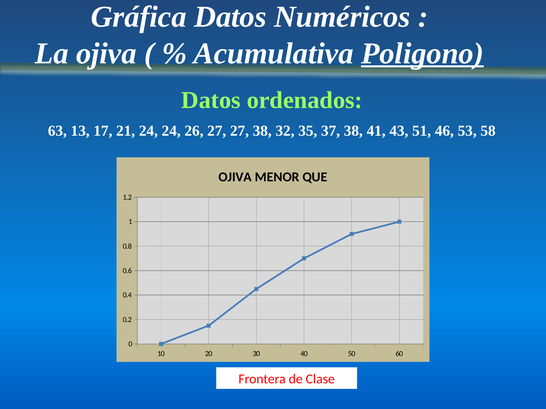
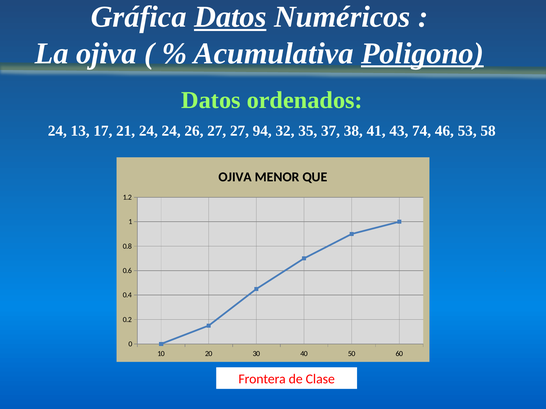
Datos at (230, 17) underline: none -> present
63 at (57, 131): 63 -> 24
27 38: 38 -> 94
51: 51 -> 74
